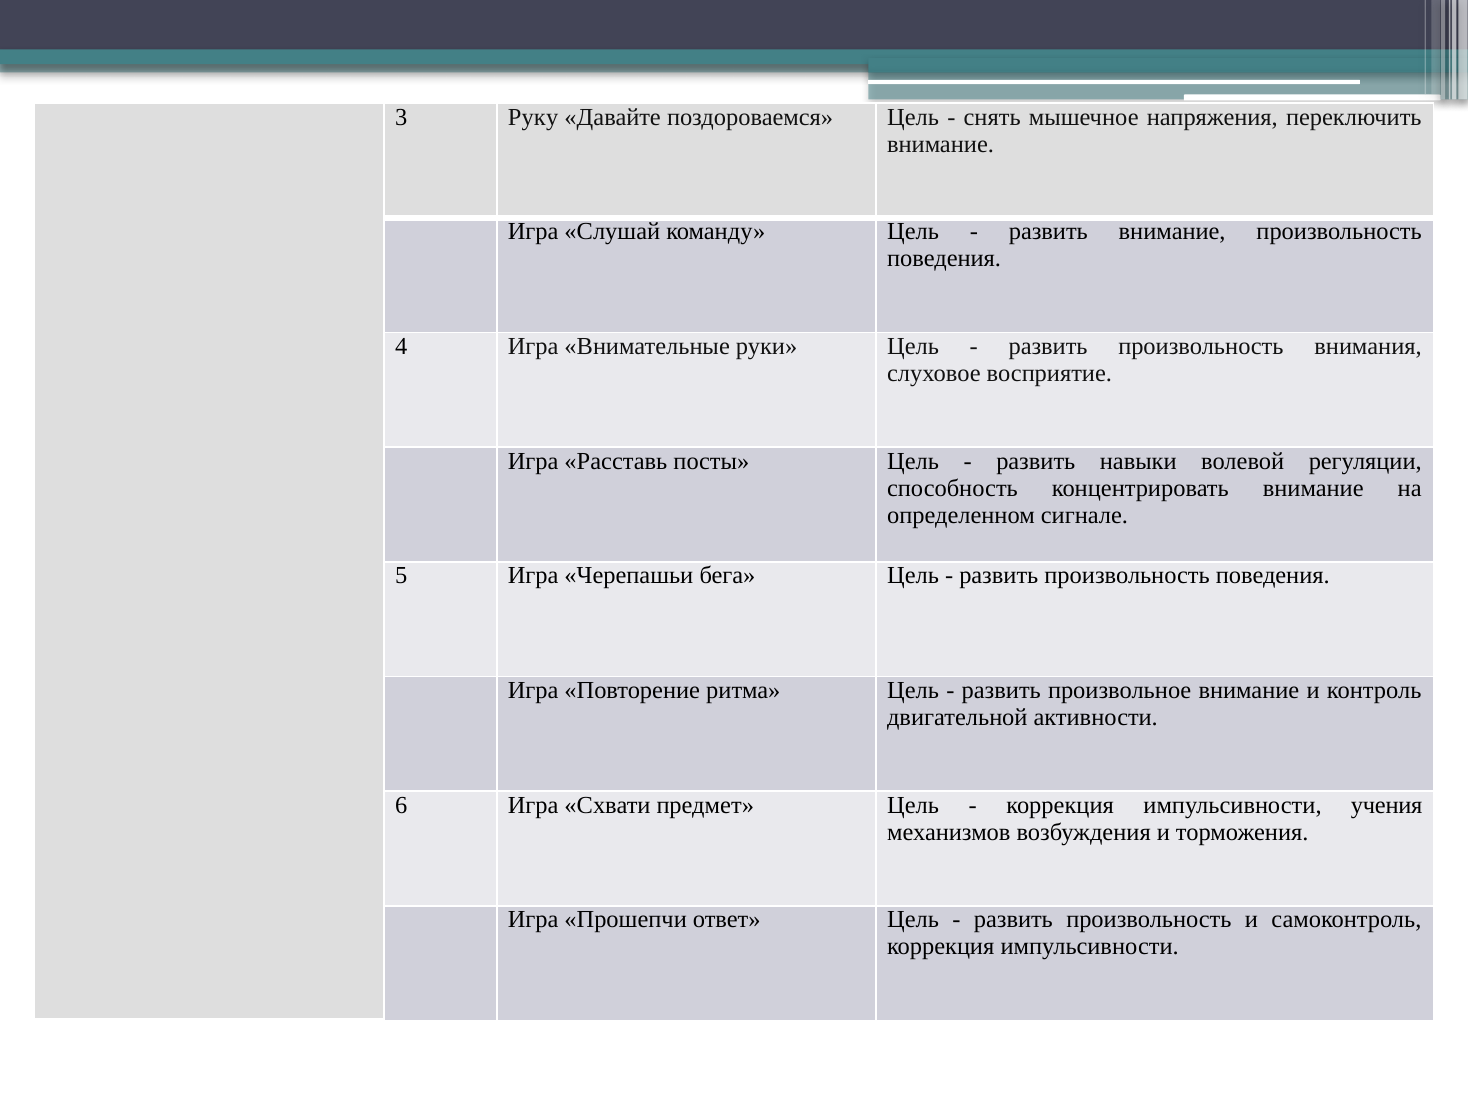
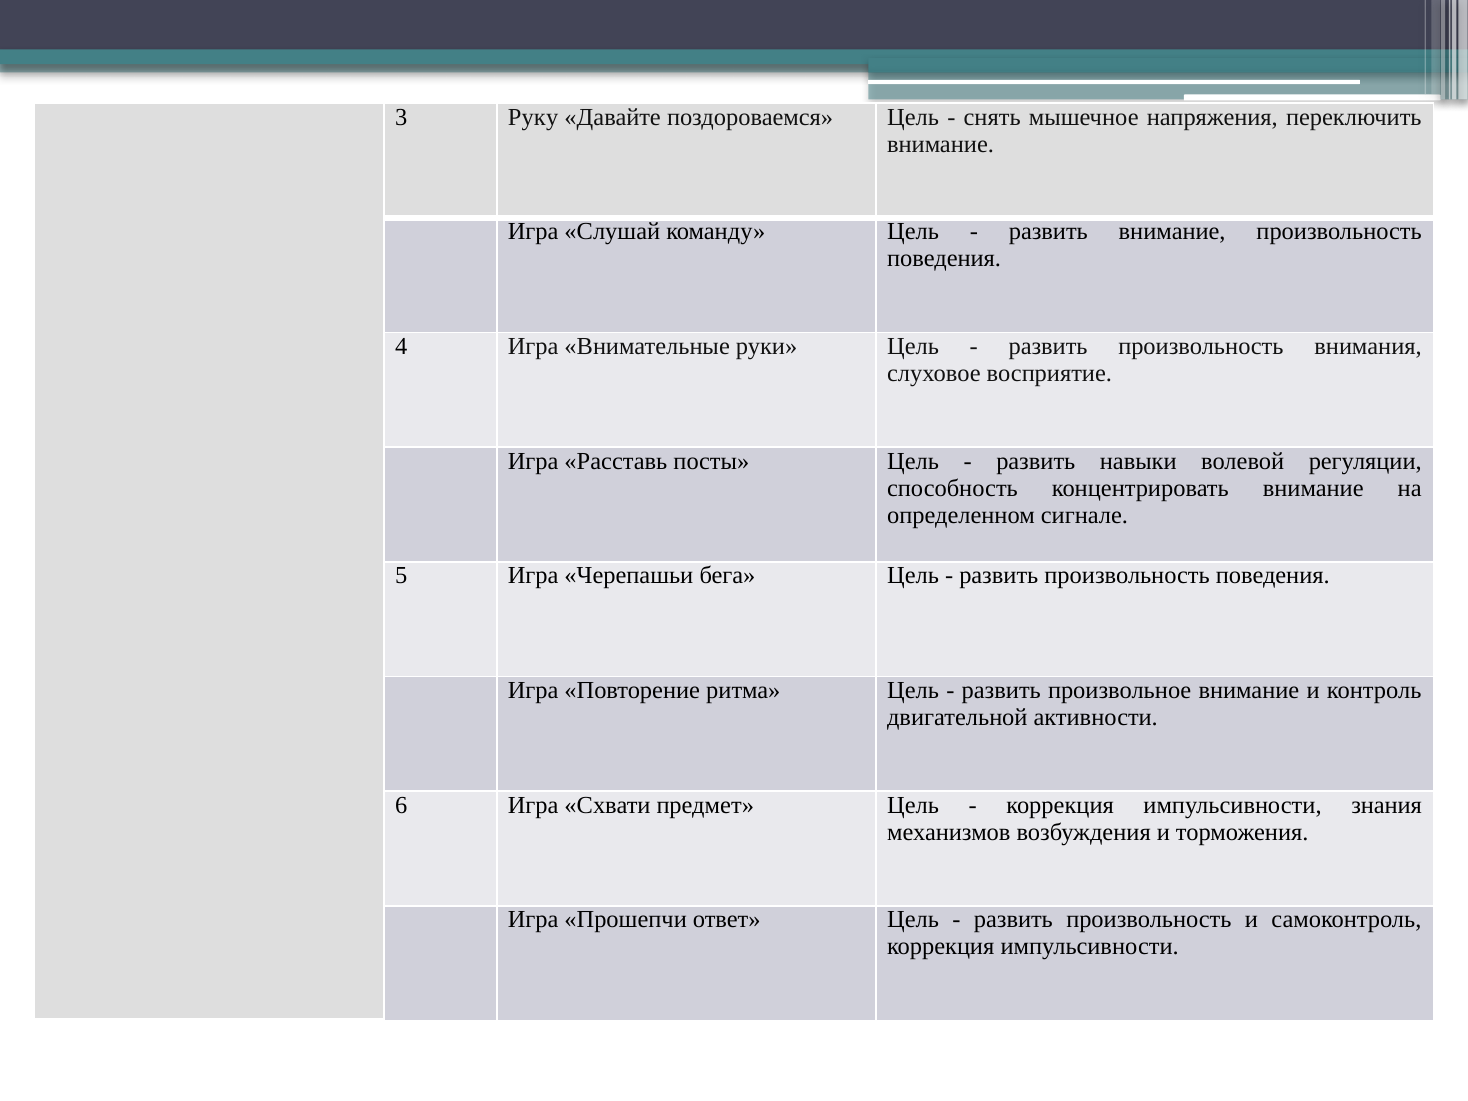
учения: учения -> знания
